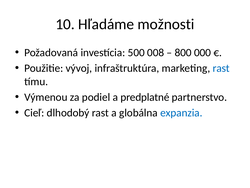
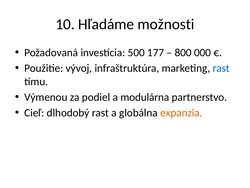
008: 008 -> 177
predplatné: predplatné -> modulárna
expanzia colour: blue -> orange
